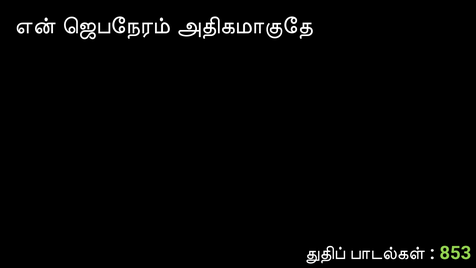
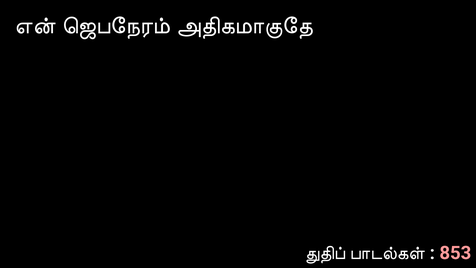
853 colour: light green -> pink
